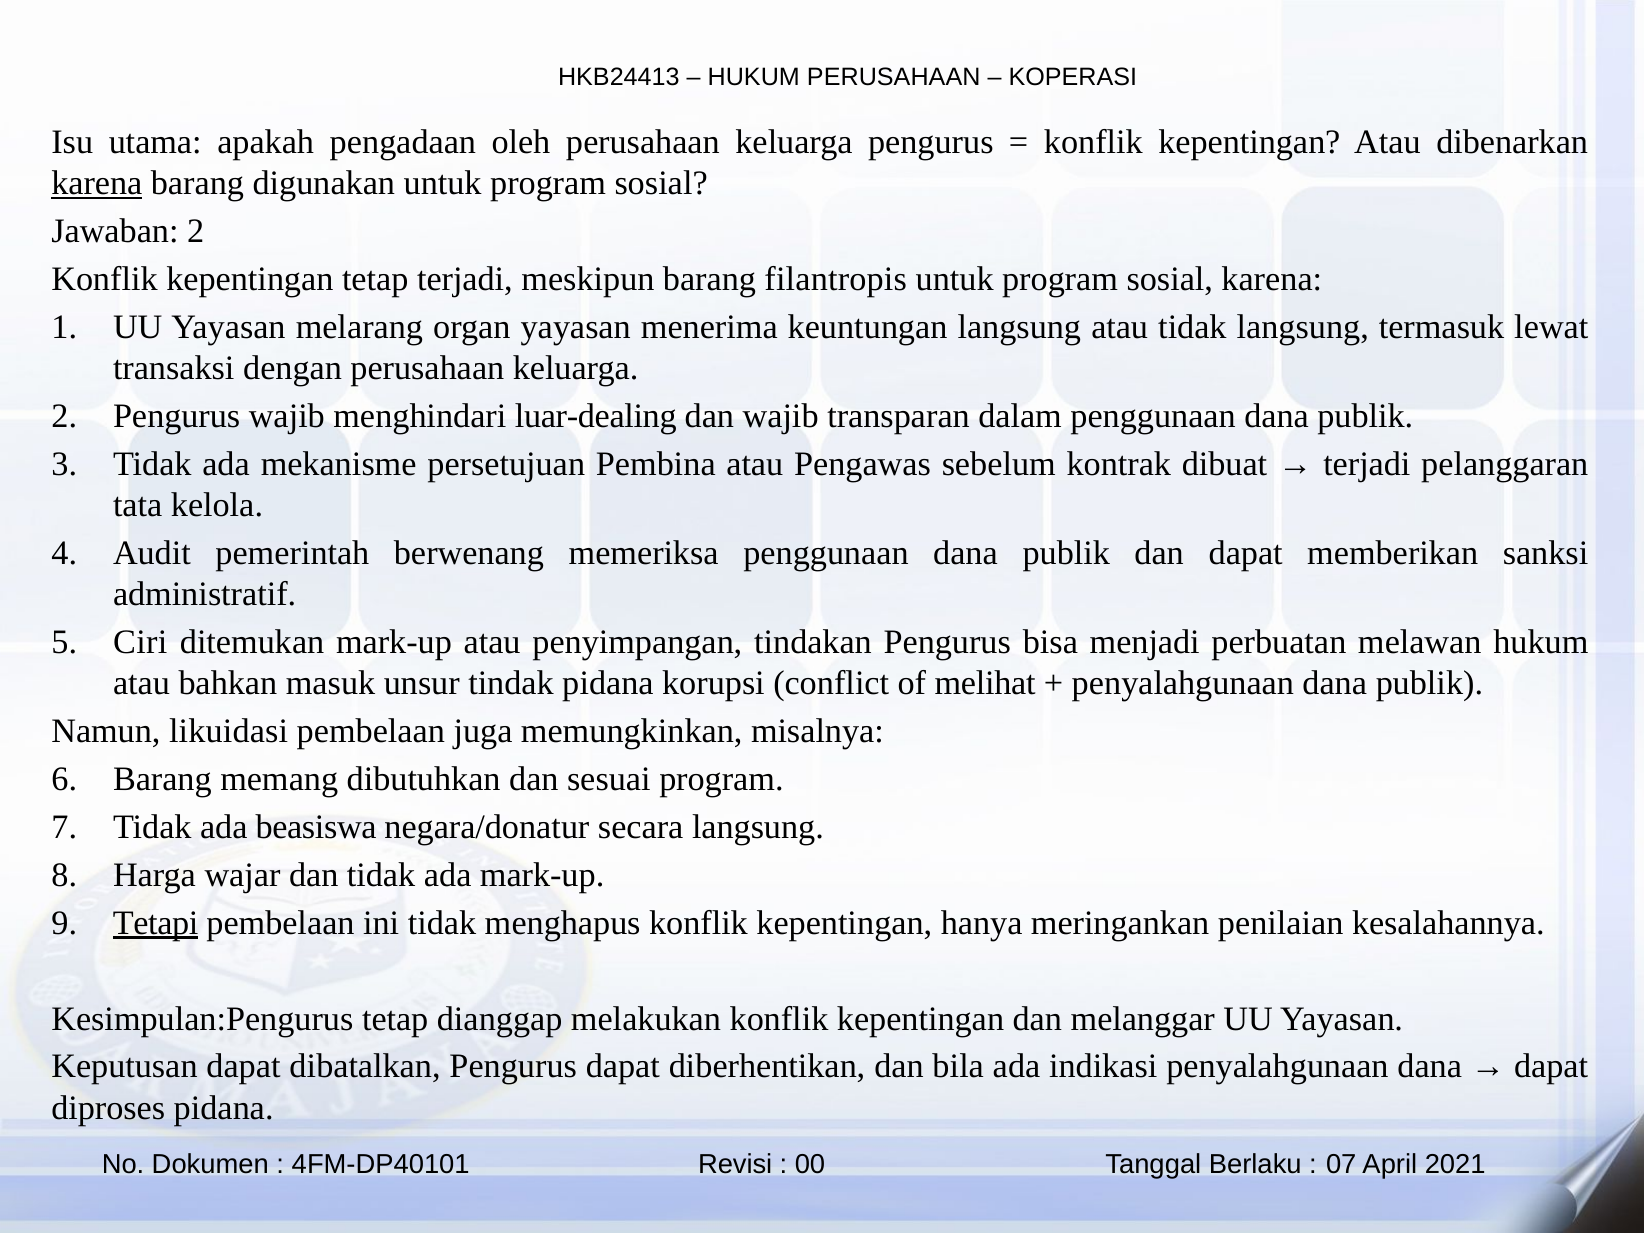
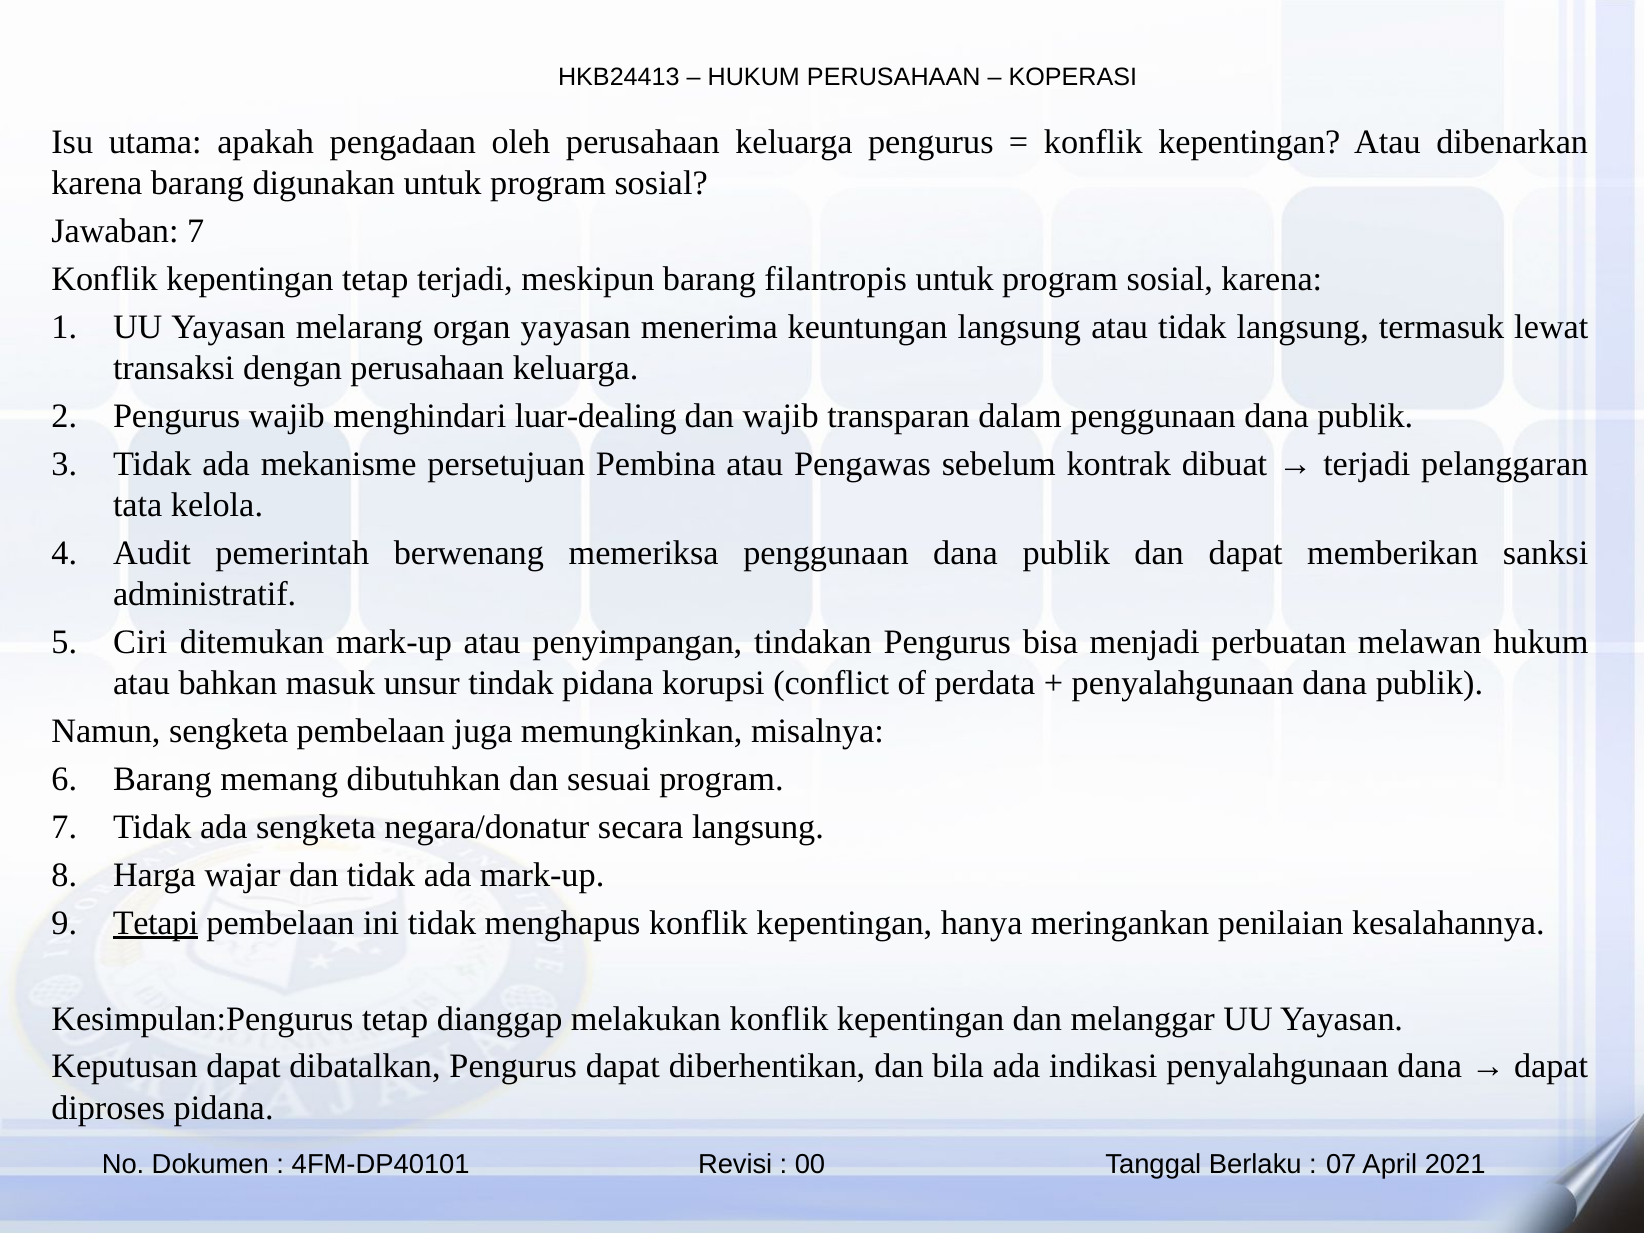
karena at (97, 183) underline: present -> none
Jawaban 2: 2 -> 7
melihat: melihat -> perdata
Namun likuidasi: likuidasi -> sengketa
ada beasiswa: beasiswa -> sengketa
